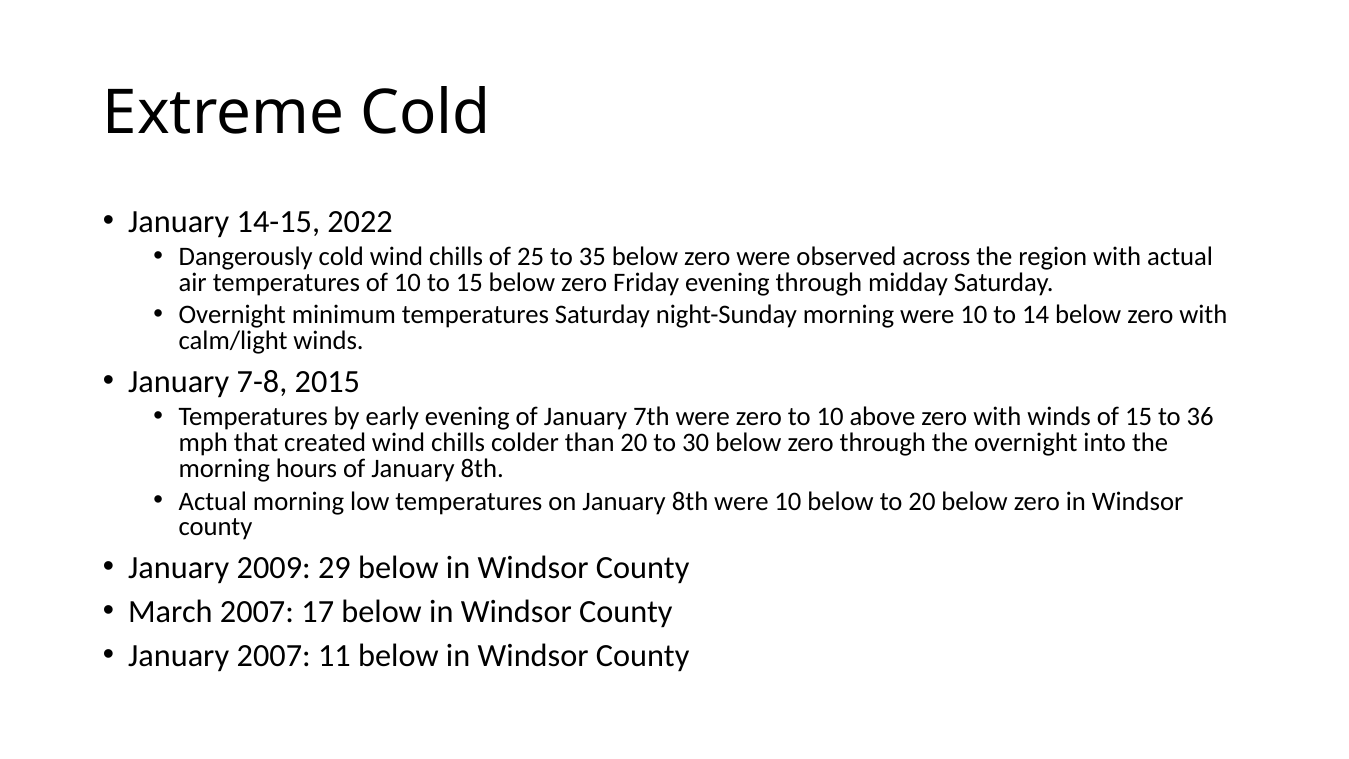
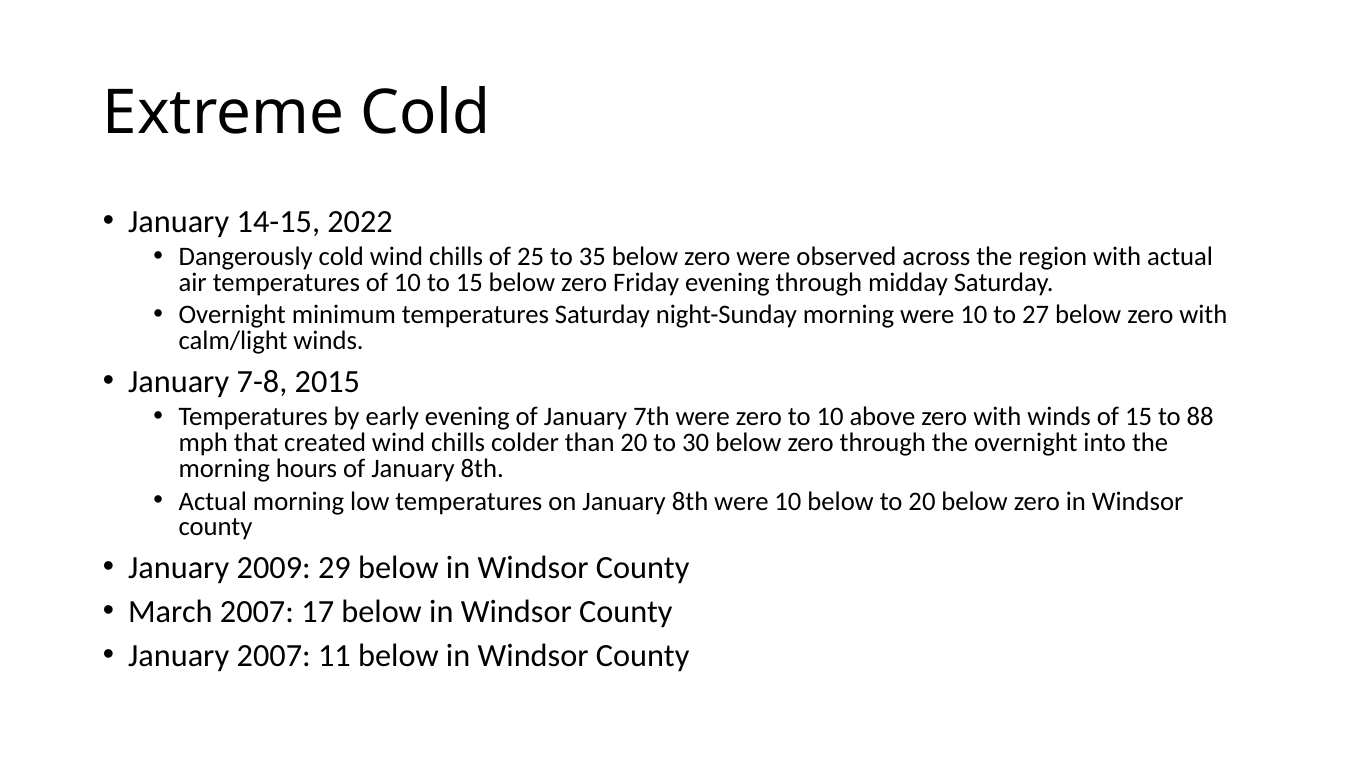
14: 14 -> 27
36: 36 -> 88
